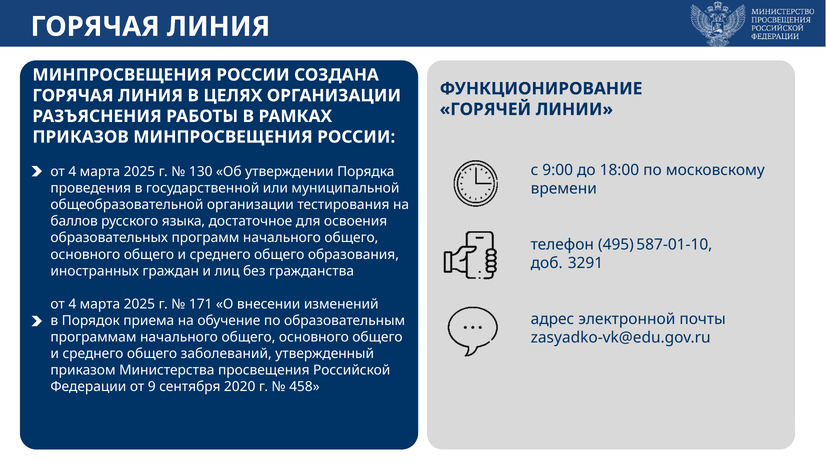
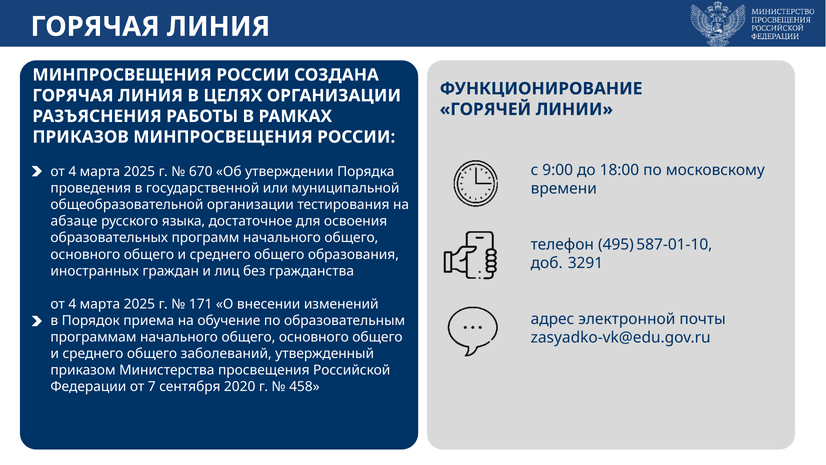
130: 130 -> 670
баллов: баллов -> абзаце
9: 9 -> 7
